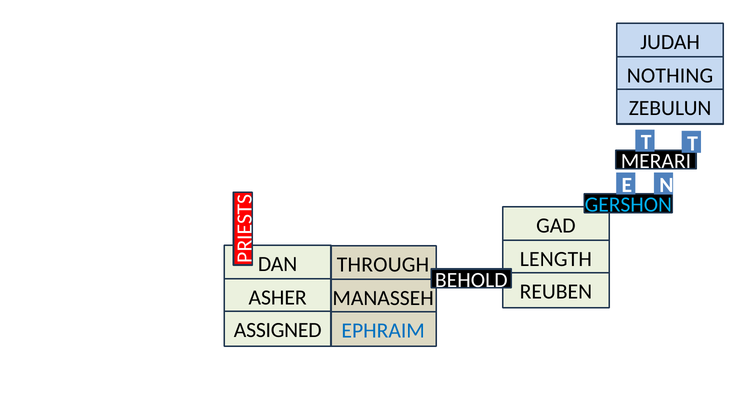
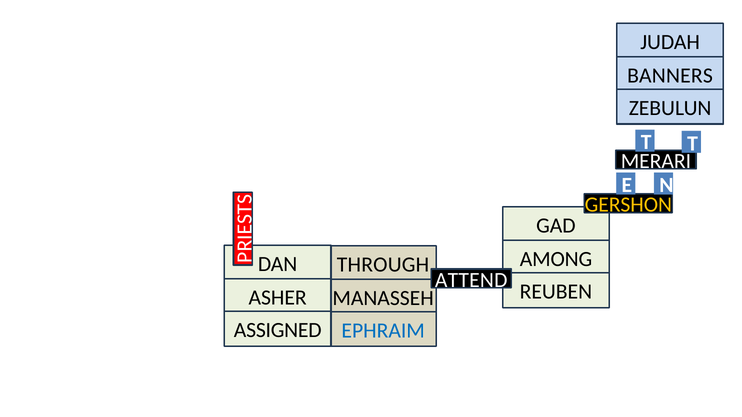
NOTHING: NOTHING -> BANNERS
GERSHON colour: light blue -> yellow
LENGTH: LENGTH -> AMONG
BEHOLD: BEHOLD -> ATTEND
